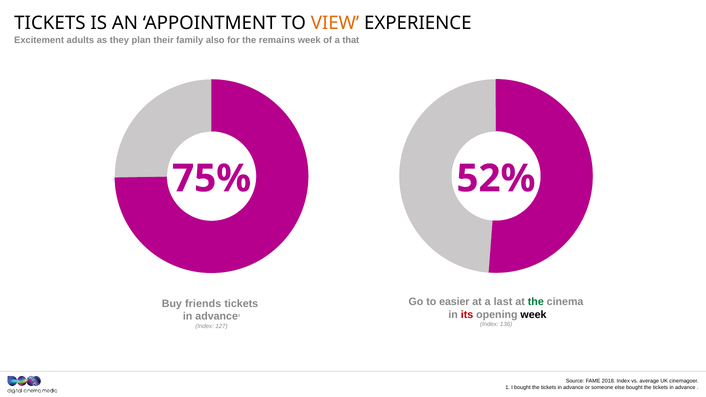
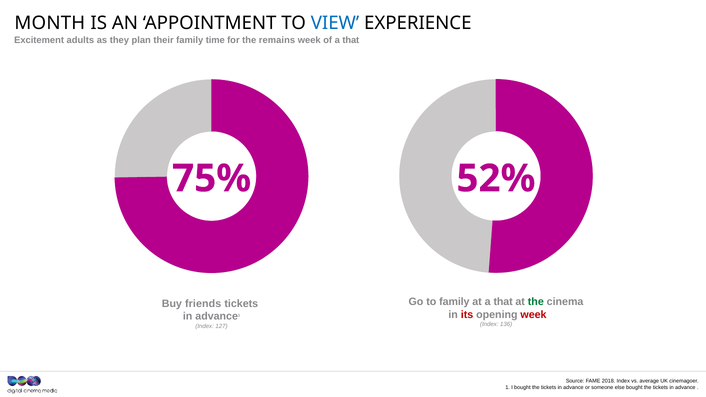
TICKETS at (50, 23): TICKETS -> MONTH
VIEW colour: orange -> blue
also: also -> time
to easier: easier -> family
at a last: last -> that
week at (534, 315) colour: black -> red
